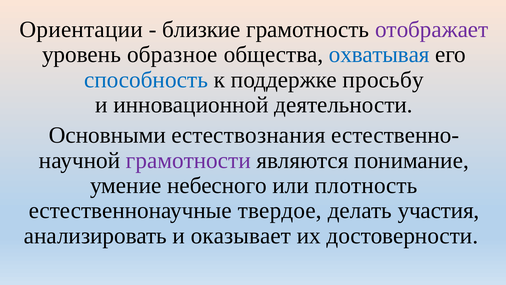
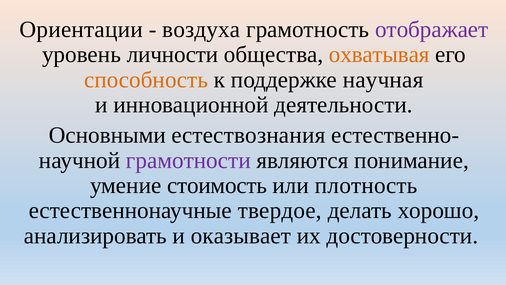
близкие: близкие -> воздуха
образное: образное -> личности
охватывая colour: blue -> orange
способность colour: blue -> orange
просьбу: просьбу -> научная
небесного: небесного -> стоимость
участия: участия -> хорошо
